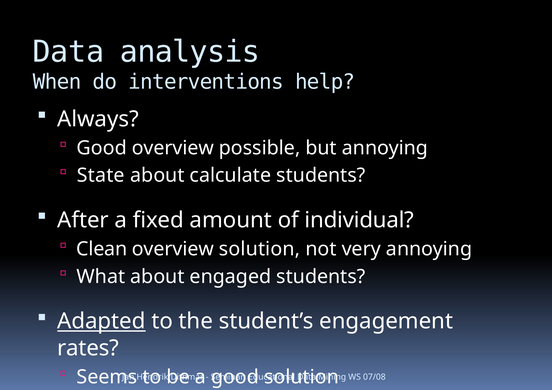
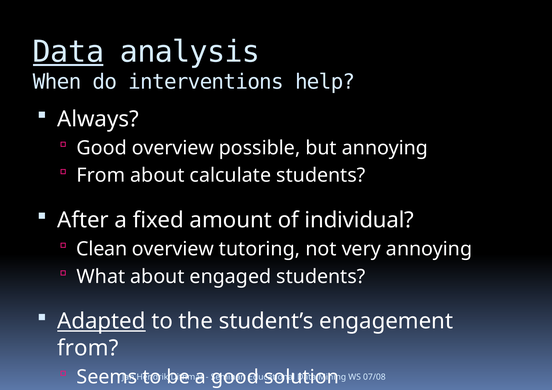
Data at (68, 52) underline: none -> present
State at (101, 176): State -> From
overview solution: solution -> tutoring
rates at (88, 349): rates -> from
